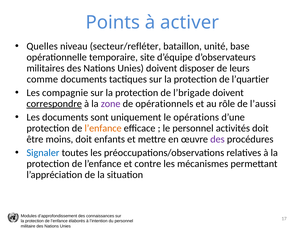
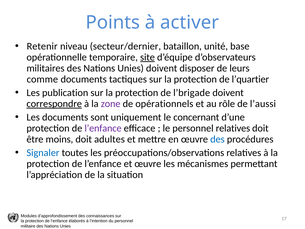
Quelles: Quelles -> Retenir
secteur/refléter: secteur/refléter -> secteur/dernier
site underline: none -> present
compagnie: compagnie -> publication
opérations: opérations -> concernant
l’enfance at (103, 128) colour: orange -> purple
personnel activités: activités -> relatives
enfants: enfants -> adultes
des at (217, 139) colour: purple -> blue
et contre: contre -> œuvre
